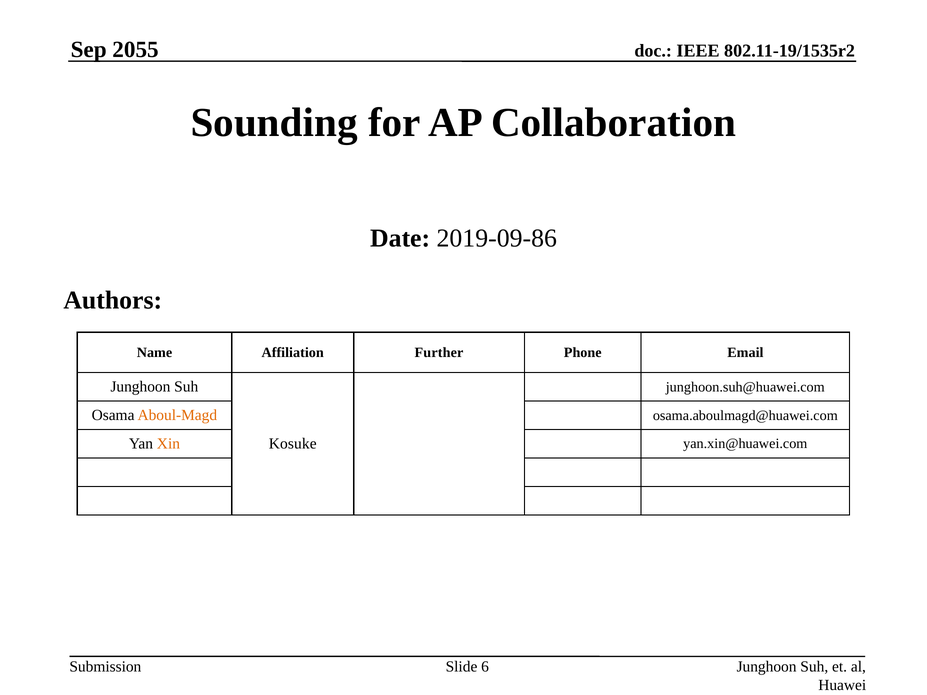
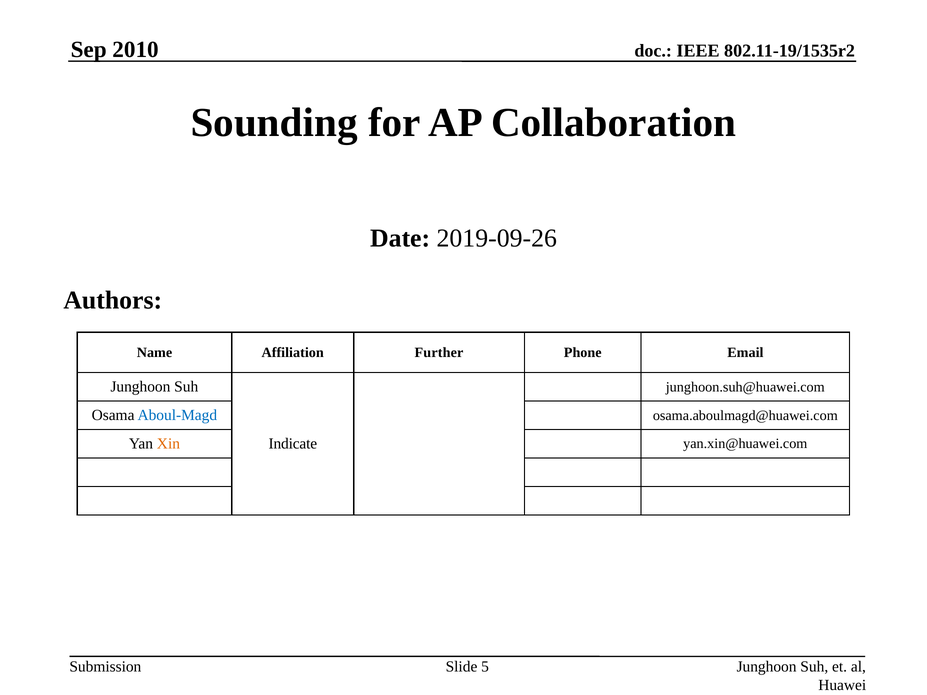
2055: 2055 -> 2010
2019-09-86: 2019-09-86 -> 2019-09-26
Aboul-Magd colour: orange -> blue
Kosuke: Kosuke -> Indicate
6: 6 -> 5
